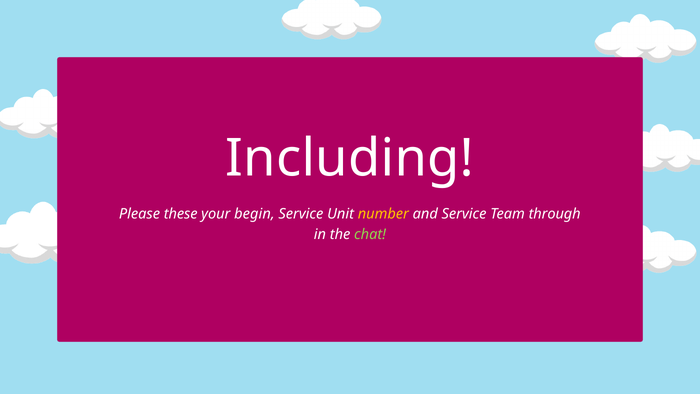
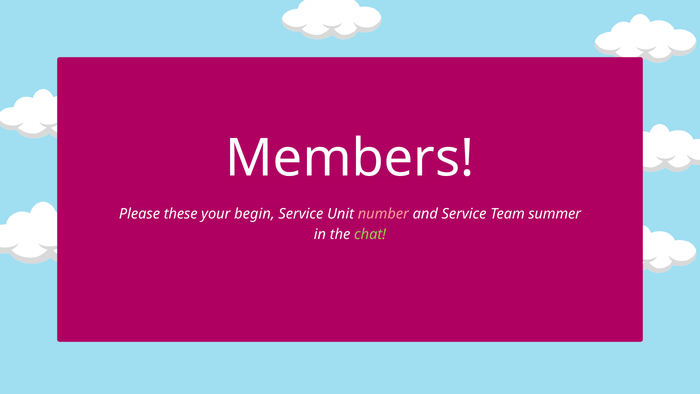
Including: Including -> Members
number colour: yellow -> pink
through: through -> summer
